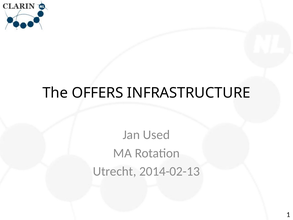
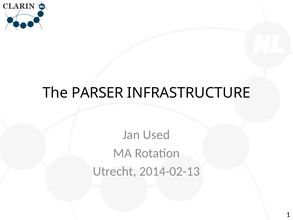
OFFERS: OFFERS -> PARSER
